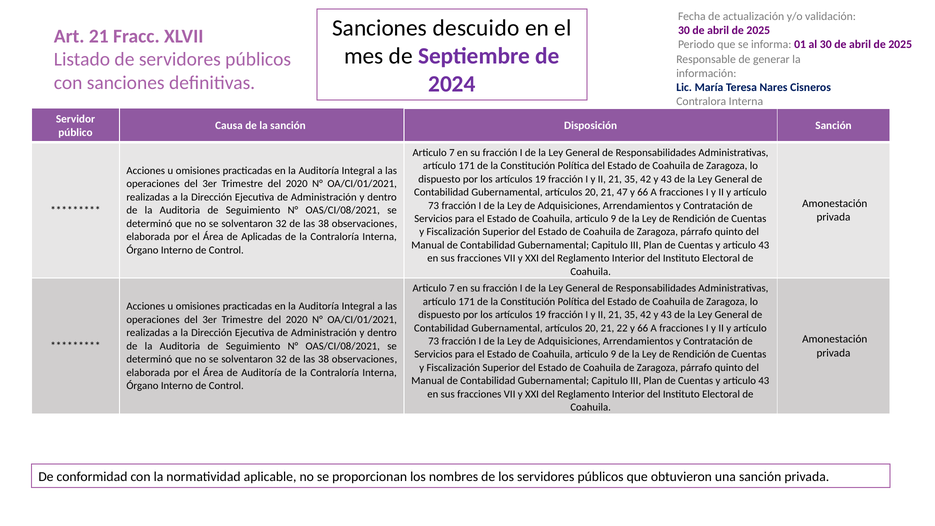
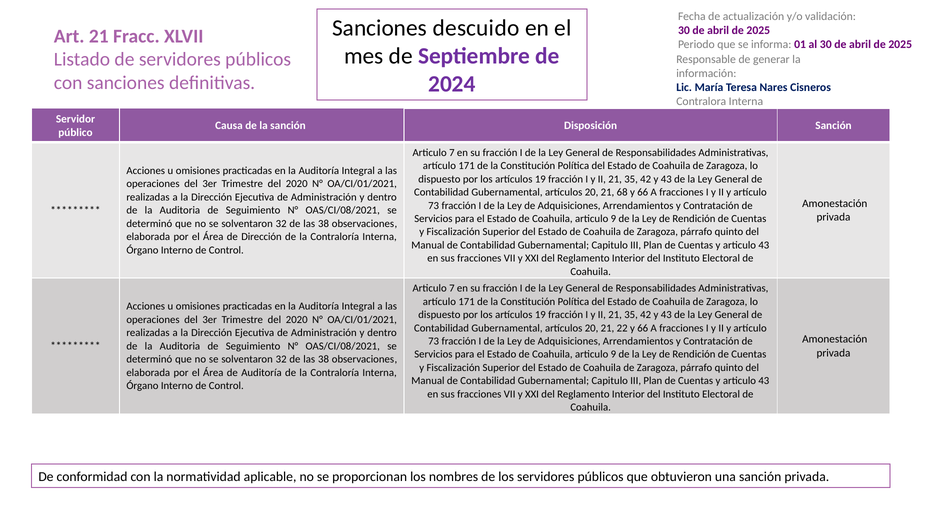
47: 47 -> 68
de Aplicadas: Aplicadas -> Dirección
